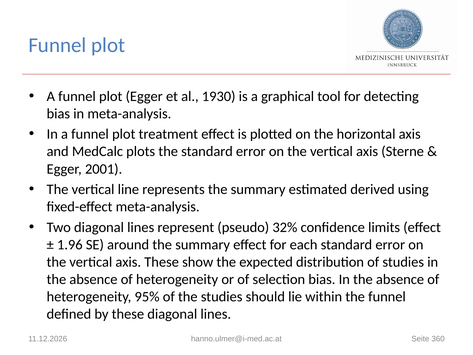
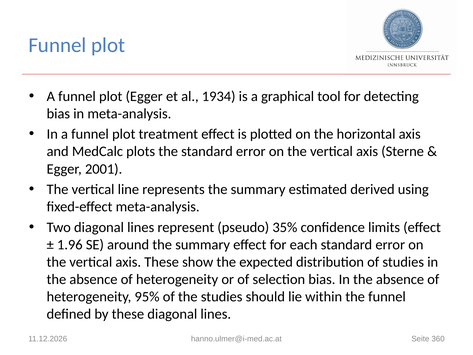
1930: 1930 -> 1934
32%: 32% -> 35%
